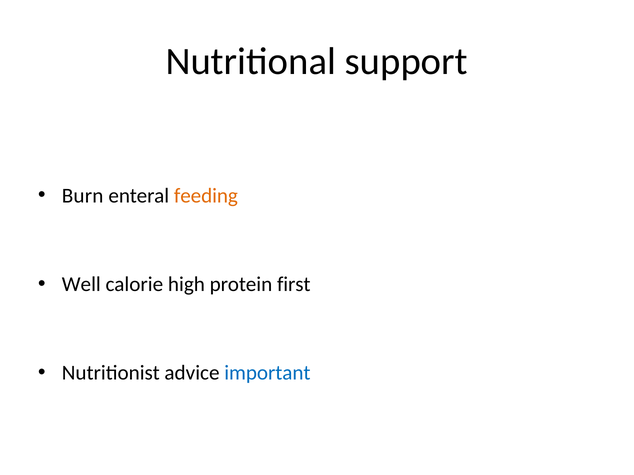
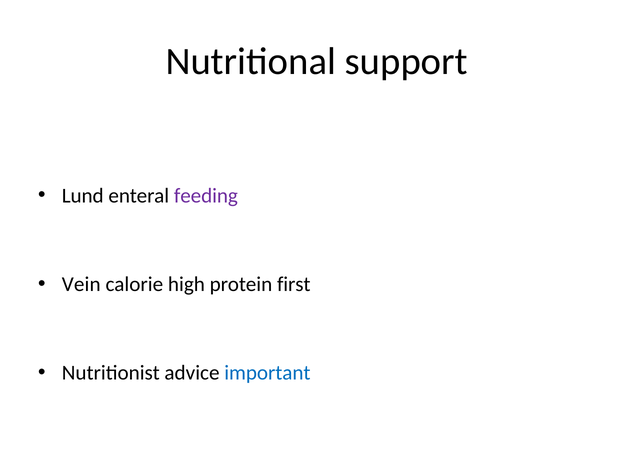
Burn: Burn -> Lund
feeding colour: orange -> purple
Well: Well -> Vein
